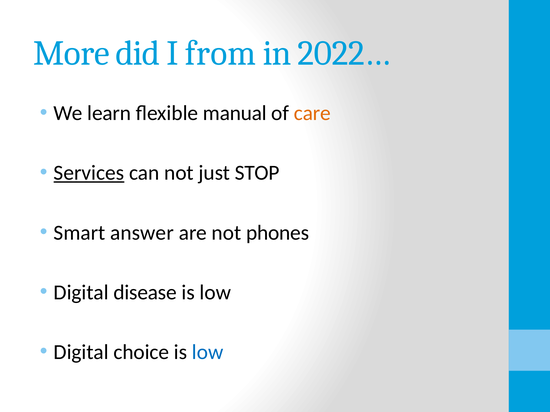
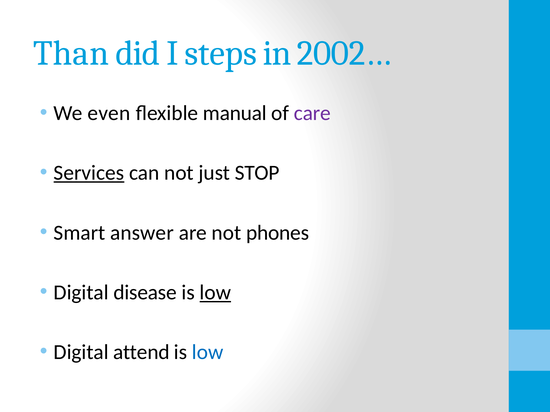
More: More -> Than
from: from -> steps
2022…: 2022… -> 2002…
learn: learn -> even
care colour: orange -> purple
low at (215, 293) underline: none -> present
choice: choice -> attend
